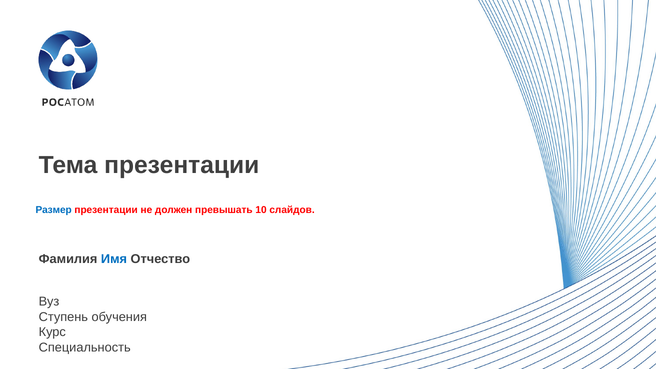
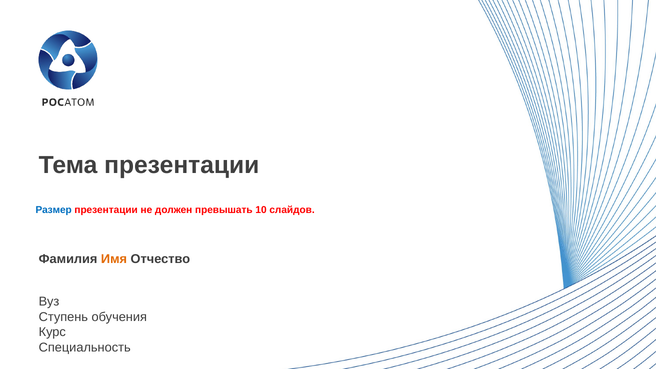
Имя colour: blue -> orange
